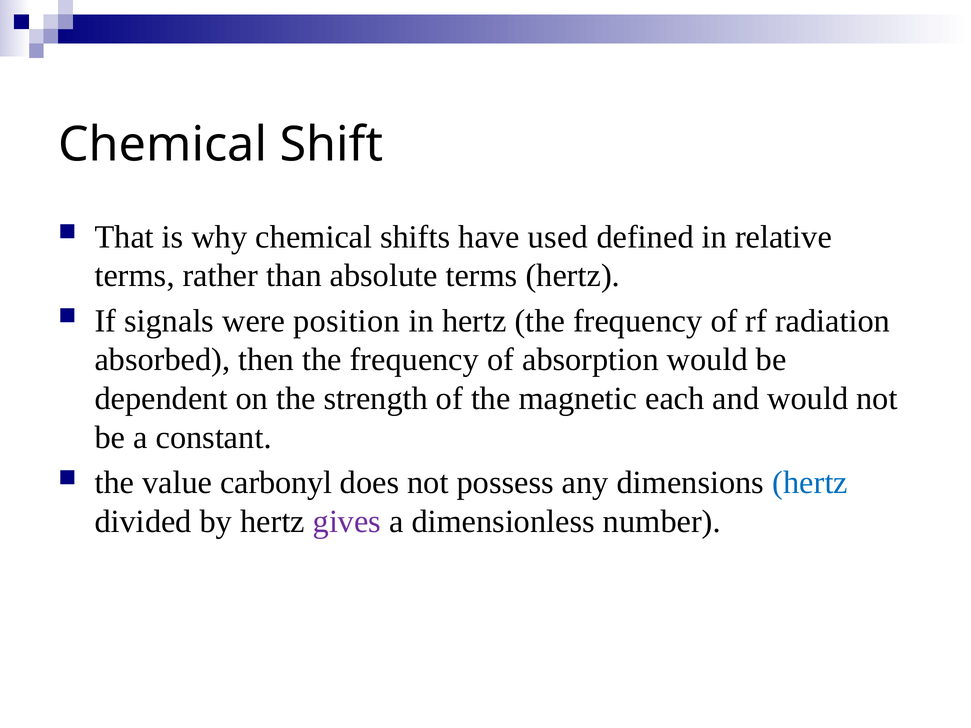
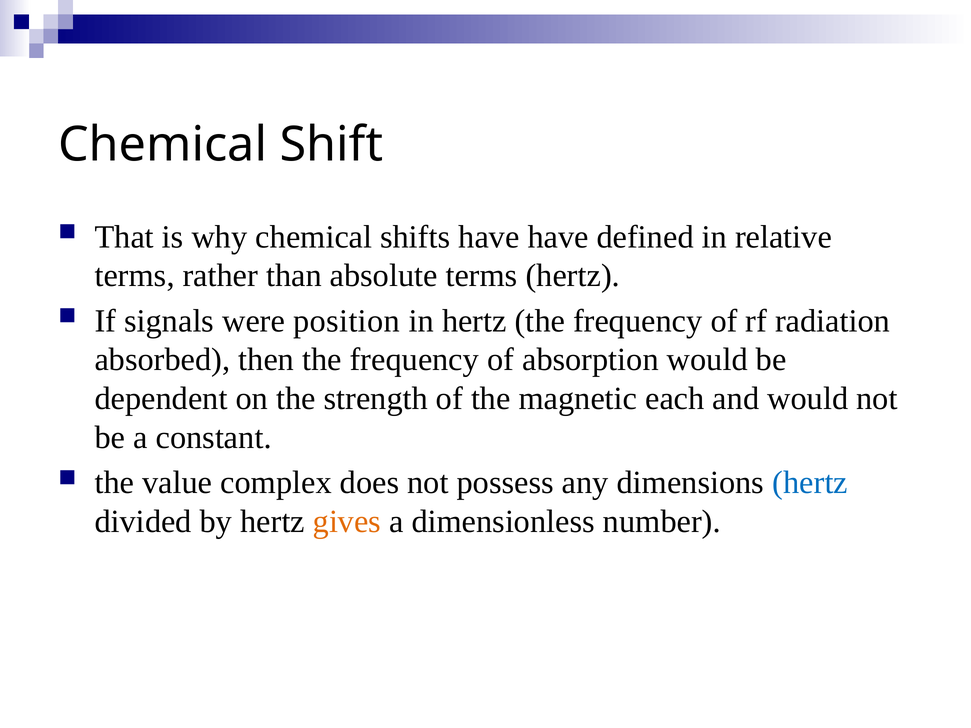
have used: used -> have
carbonyl: carbonyl -> complex
gives colour: purple -> orange
